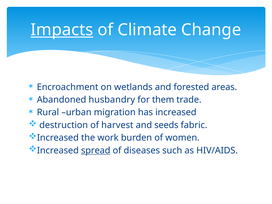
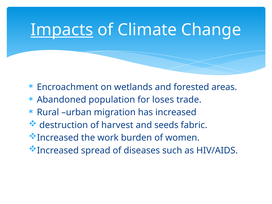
husbandry: husbandry -> population
them: them -> loses
spread underline: present -> none
